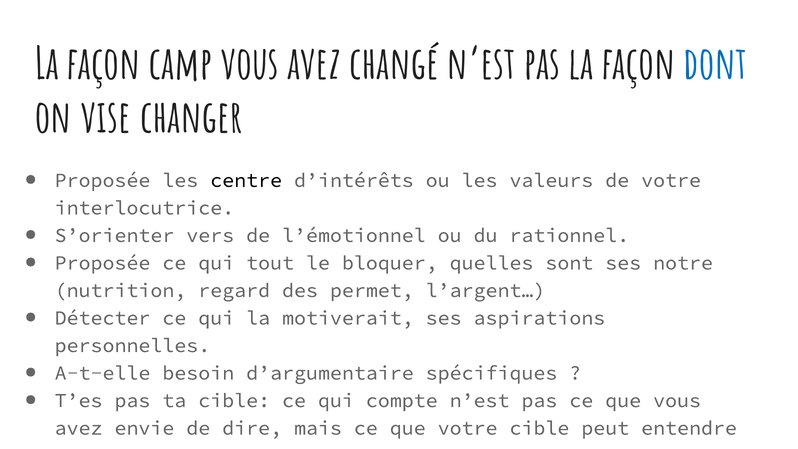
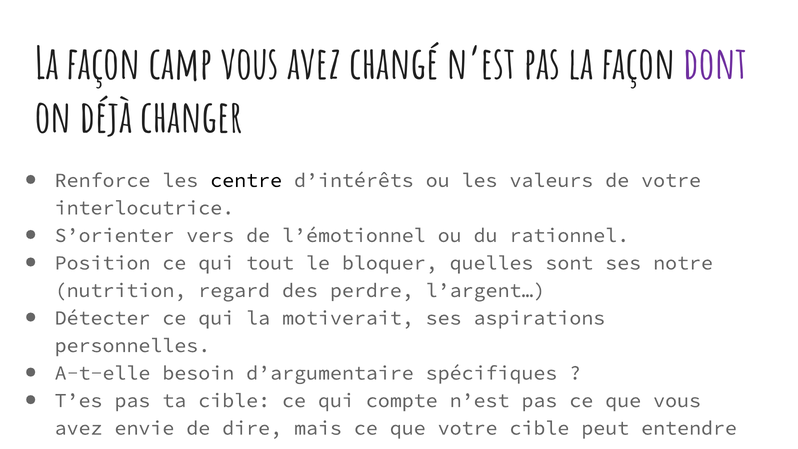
dont colour: blue -> purple
vise: vise -> déjà
Proposée at (103, 180): Proposée -> Renforce
Proposée at (103, 263): Proposée -> Position
permet: permet -> perdre
